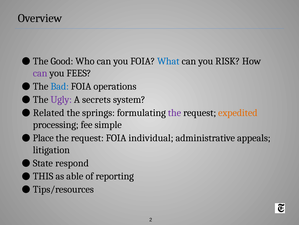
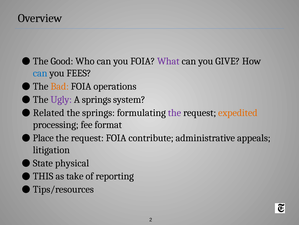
What colour: blue -> purple
RISK: RISK -> GIVE
can at (40, 73) colour: purple -> blue
Bad colour: blue -> orange
A secrets: secrets -> springs
simple: simple -> format
individual: individual -> contribute
respond: respond -> physical
able: able -> take
